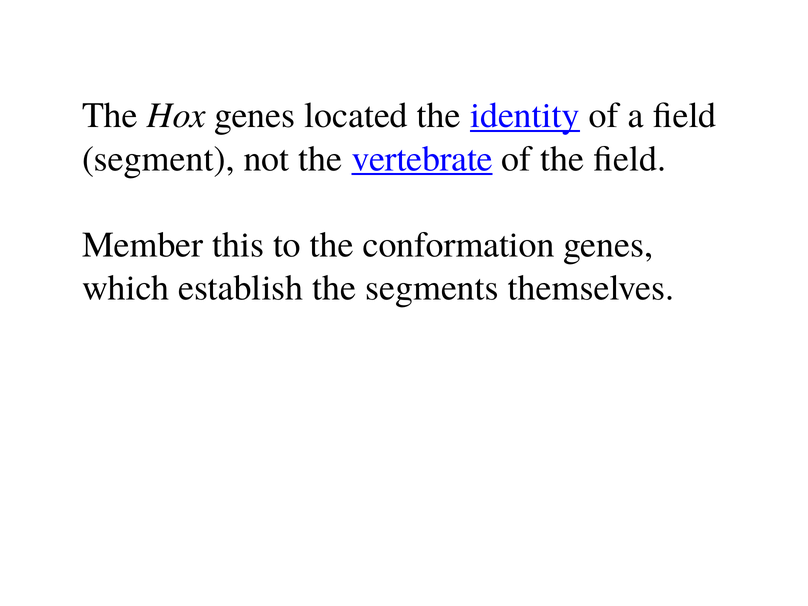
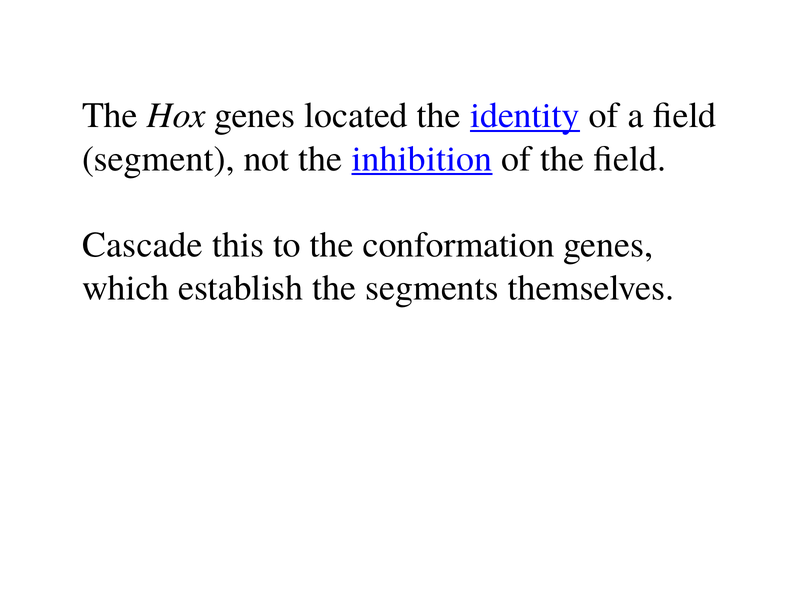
vertebrate: vertebrate -> inhibition
Member: Member -> Cascade
